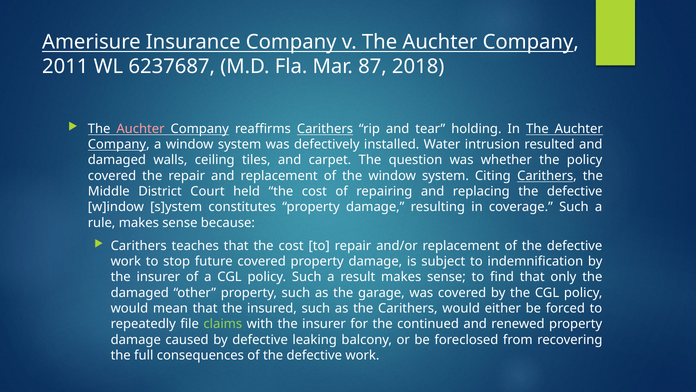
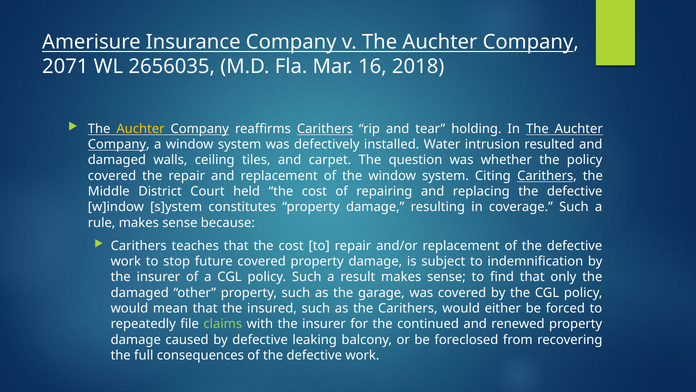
2011: 2011 -> 2071
6237687: 6237687 -> 2656035
87: 87 -> 16
Auchter at (140, 129) colour: pink -> yellow
